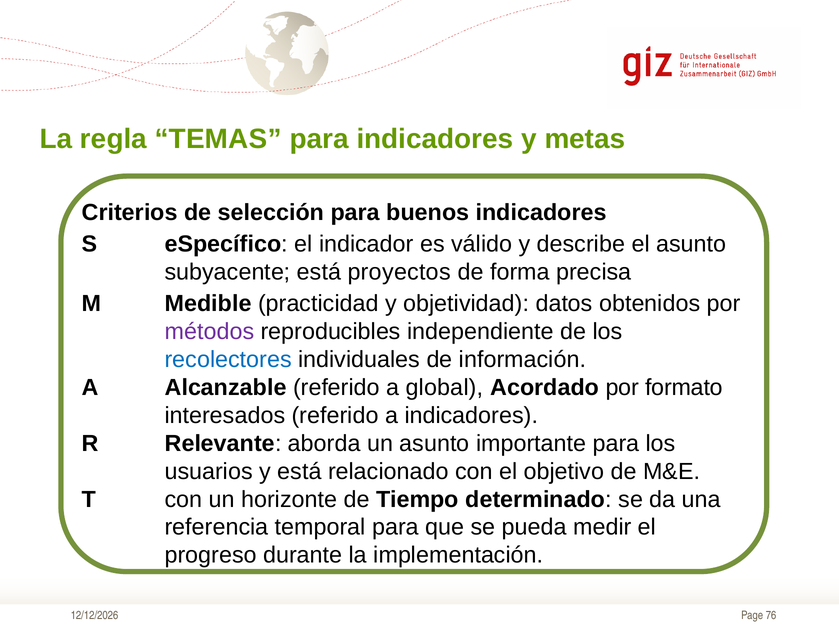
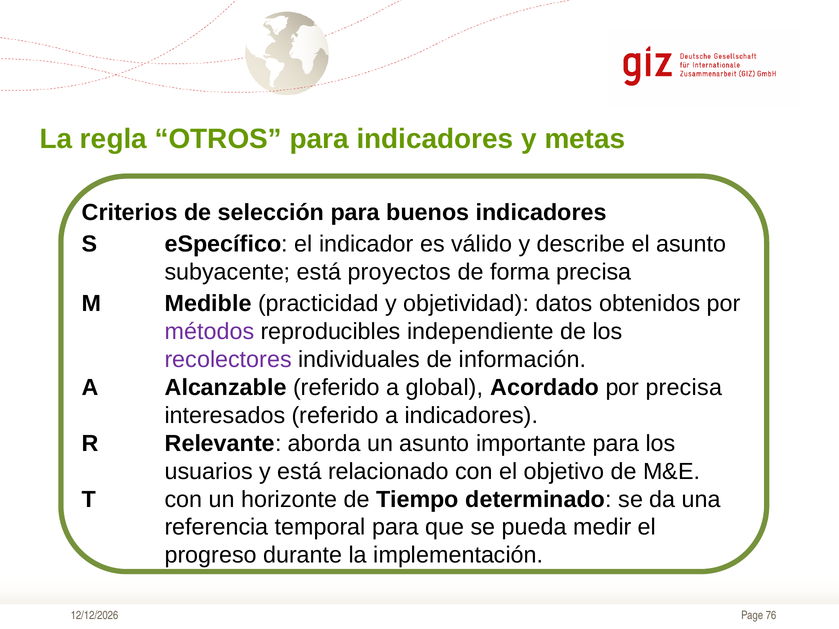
TEMAS: TEMAS -> OTROS
recolectores colour: blue -> purple
por formato: formato -> precisa
